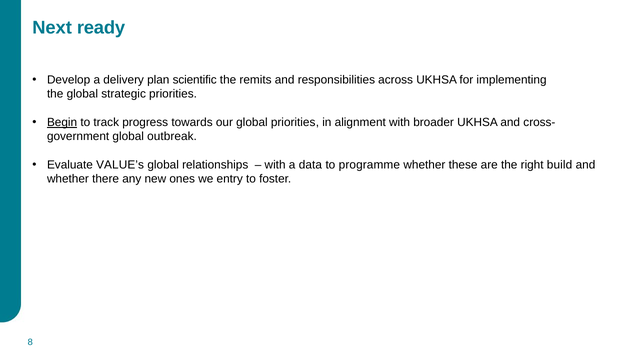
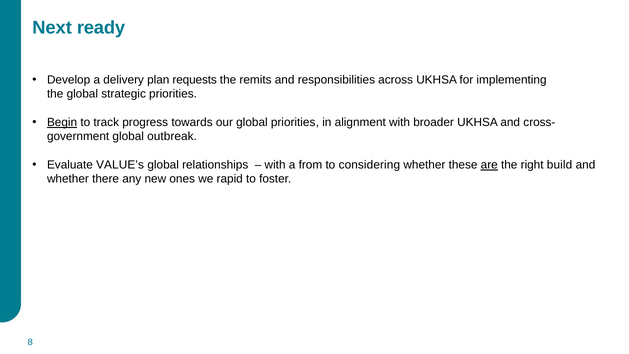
scientific: scientific -> requests
data: data -> from
programme: programme -> considering
are underline: none -> present
entry: entry -> rapid
